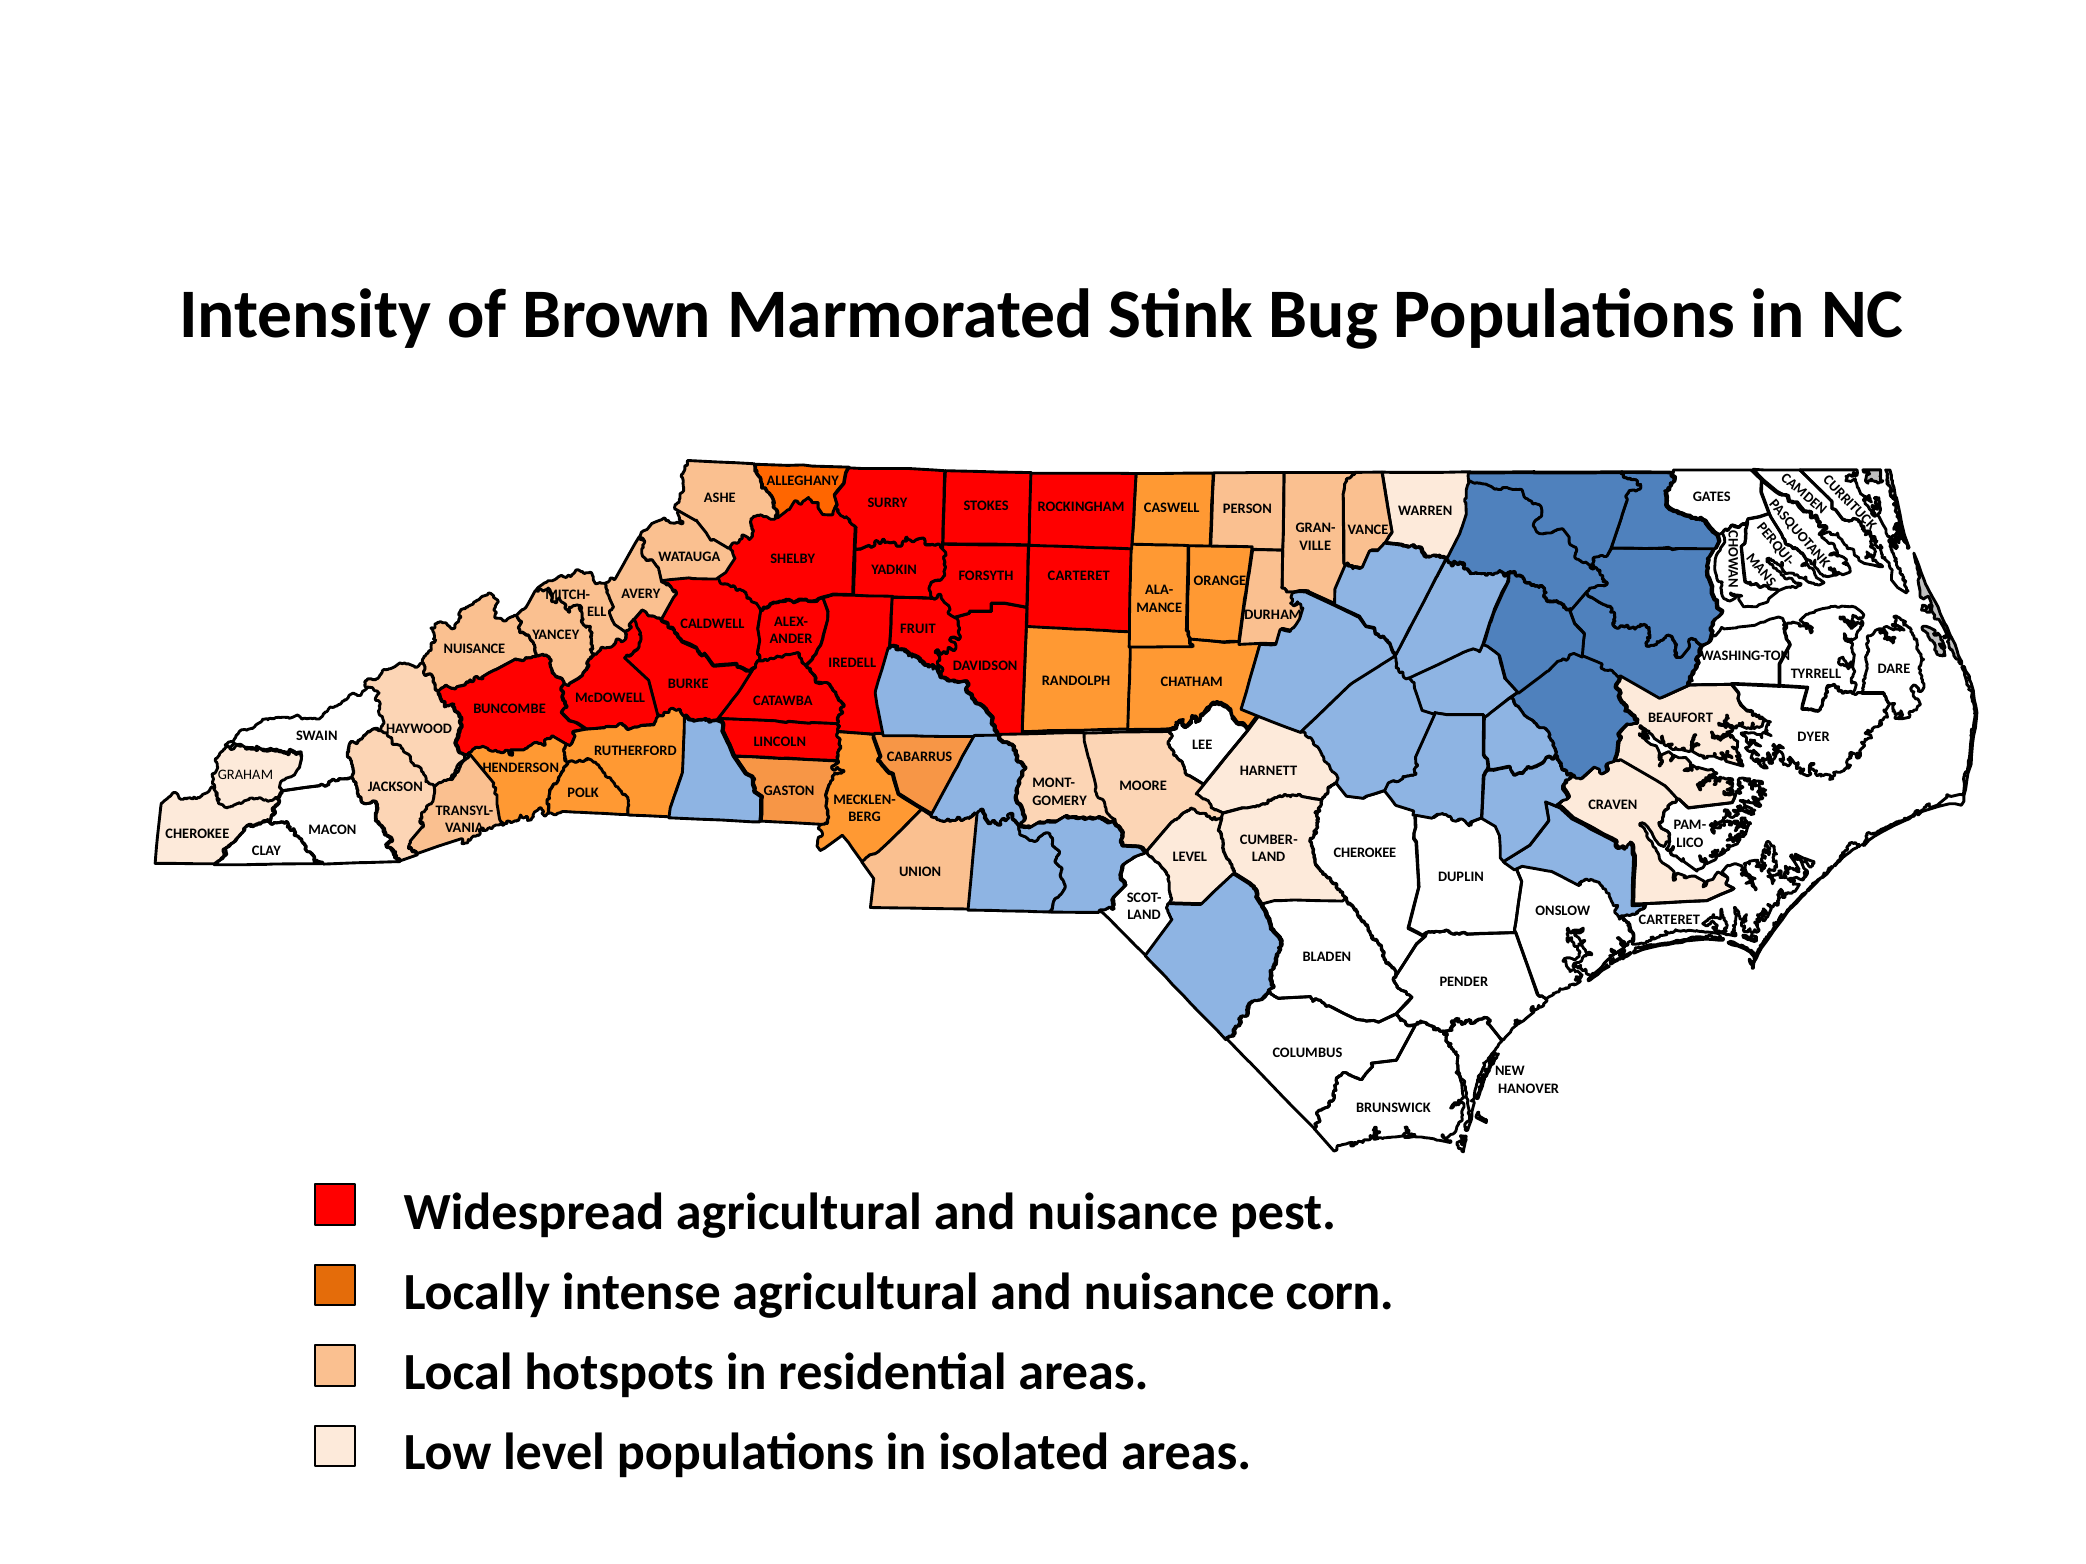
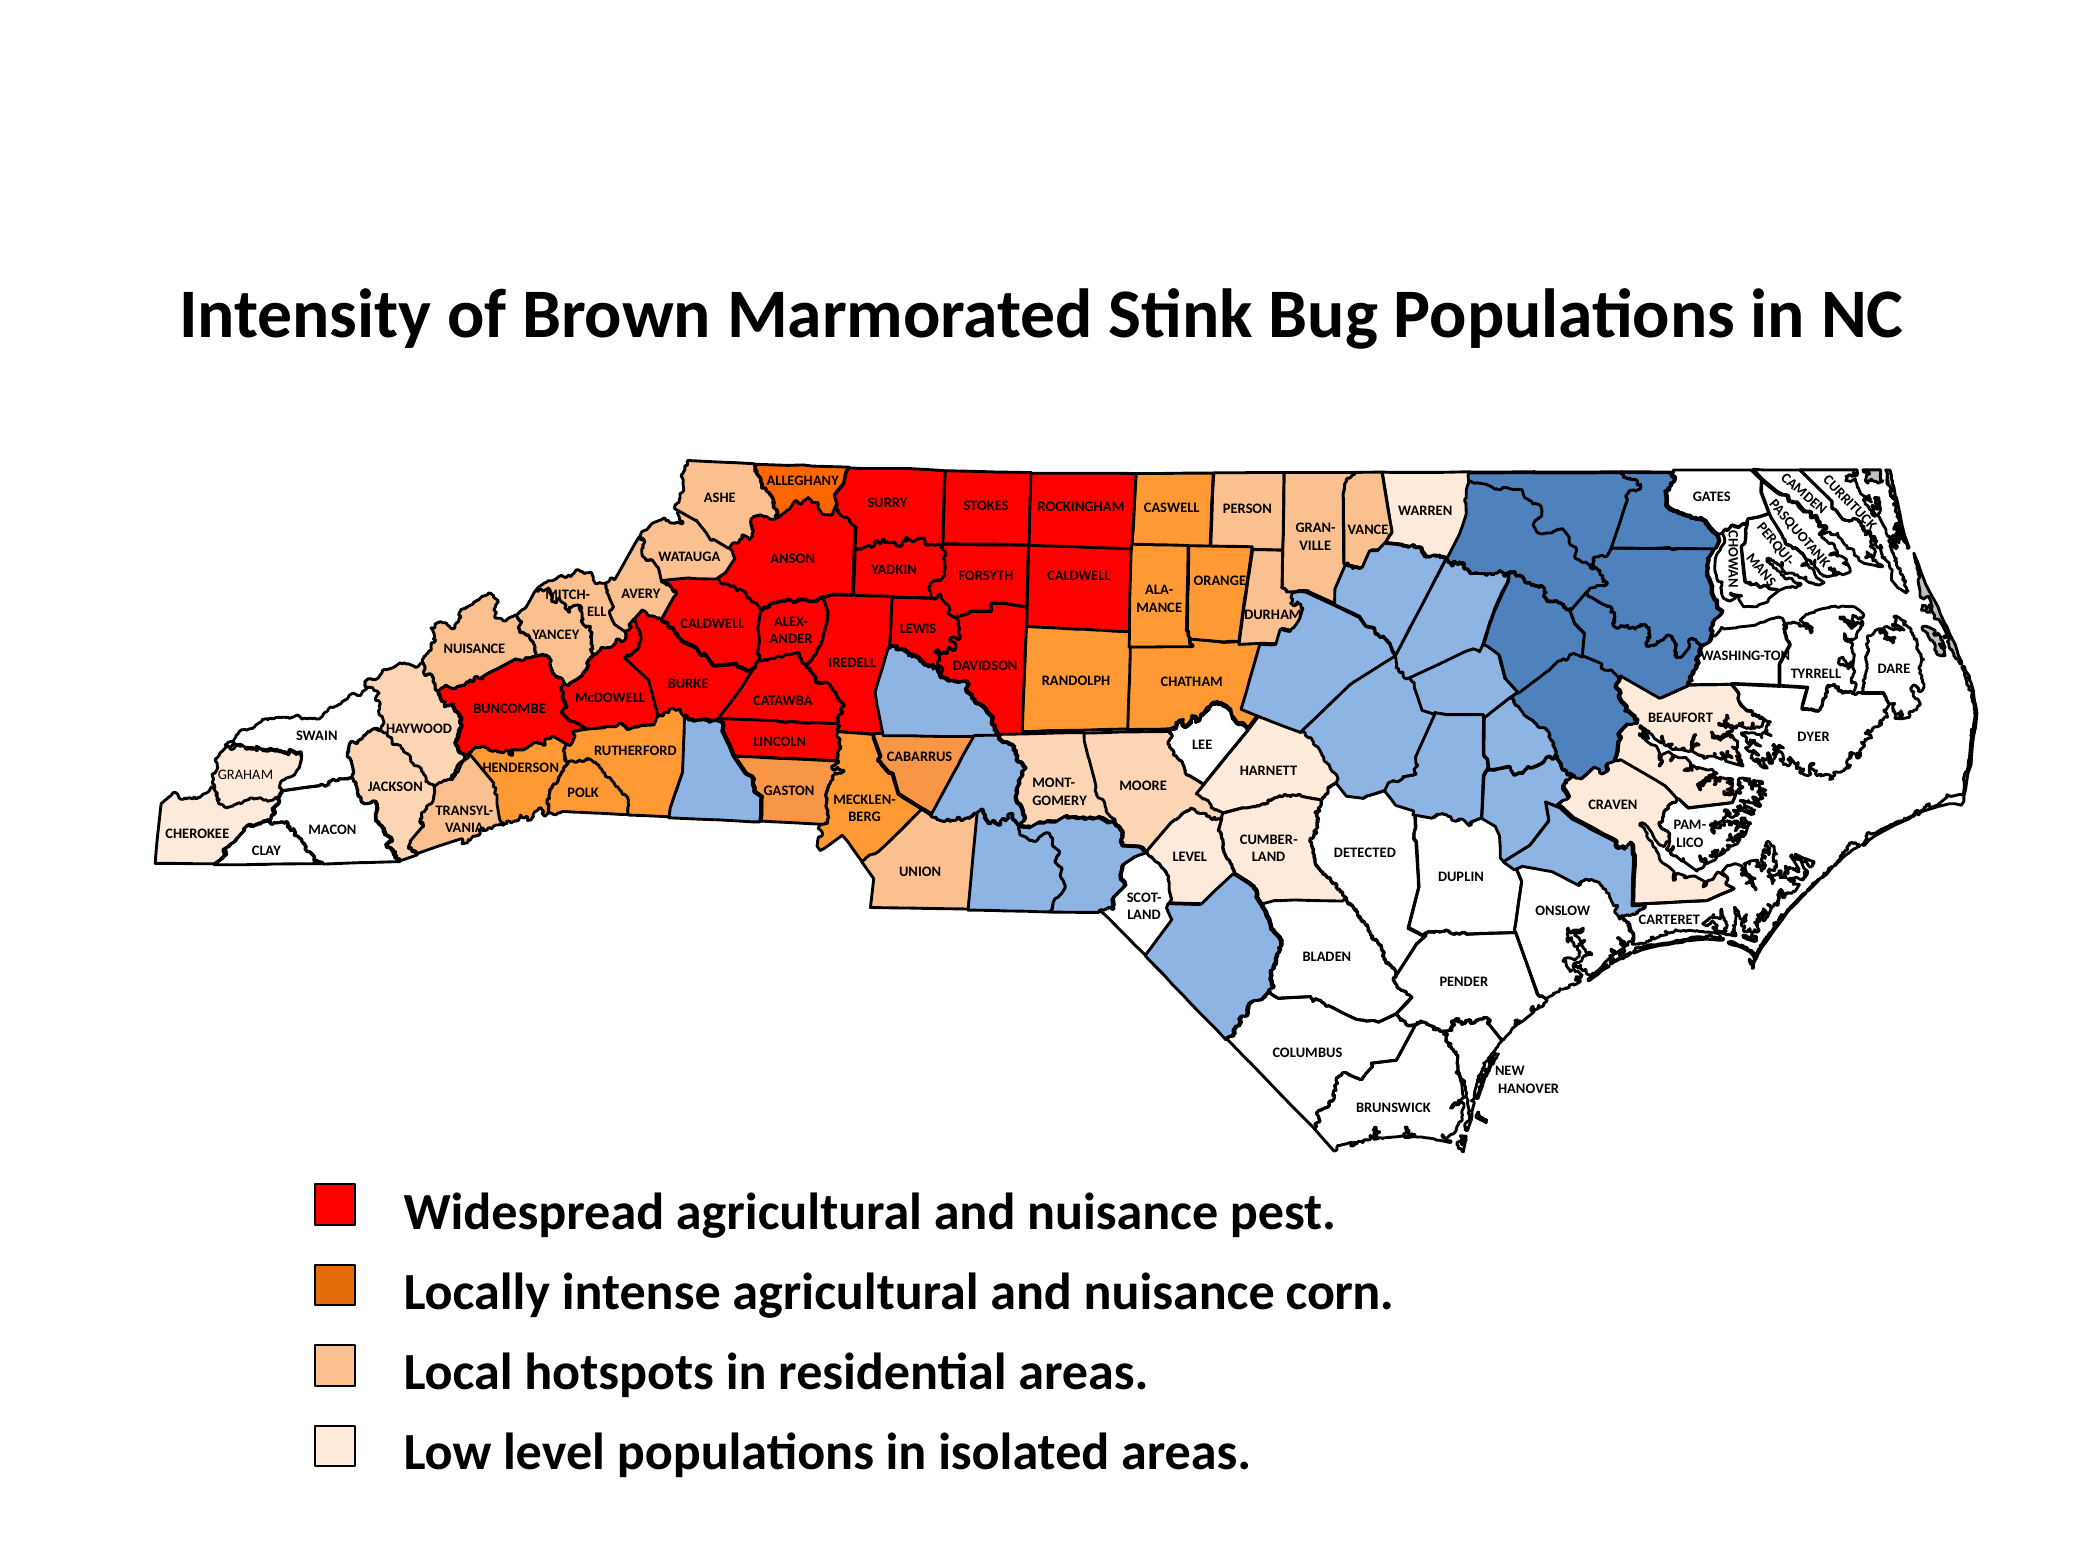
SHELBY at (793, 558): SHELBY -> ANSON
CARTERET at (1079, 576): CARTERET -> CALDWELL
FRUIT: FRUIT -> LEWIS
CHEROKEE at (1365, 853): CHEROKEE -> DETECTED
